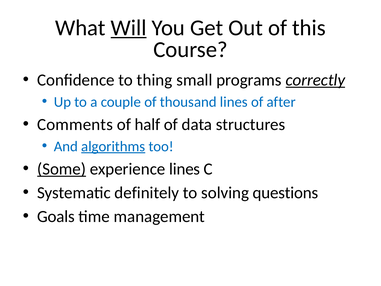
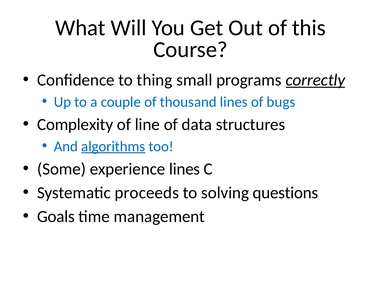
Will underline: present -> none
after: after -> bugs
Comments: Comments -> Complexity
half: half -> line
Some underline: present -> none
definitely: definitely -> proceeds
